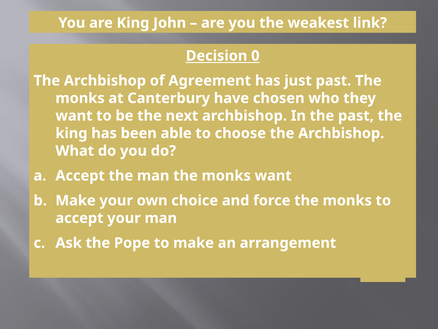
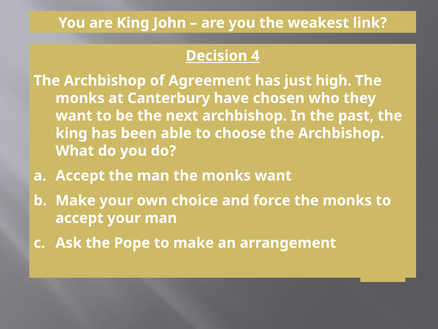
0: 0 -> 4
just past: past -> high
